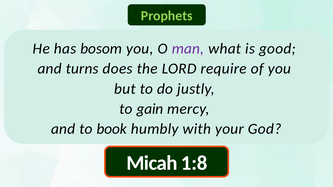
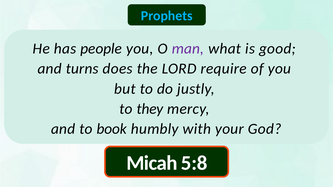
Prophets colour: light green -> light blue
bosom: bosom -> people
gain: gain -> they
1:8: 1:8 -> 5:8
